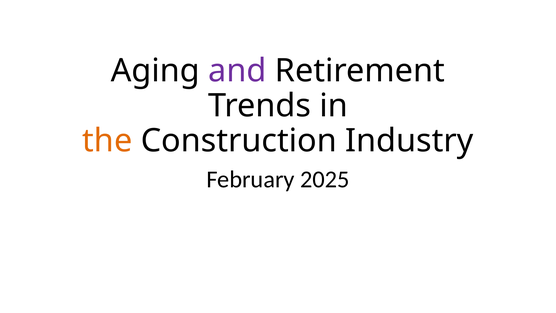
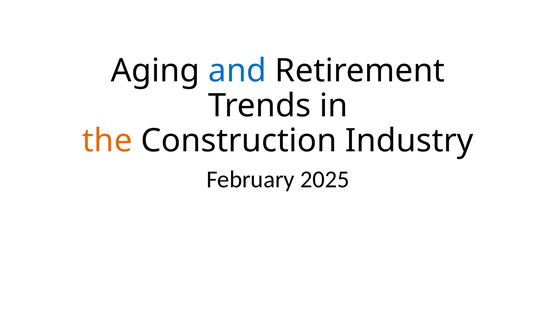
and colour: purple -> blue
